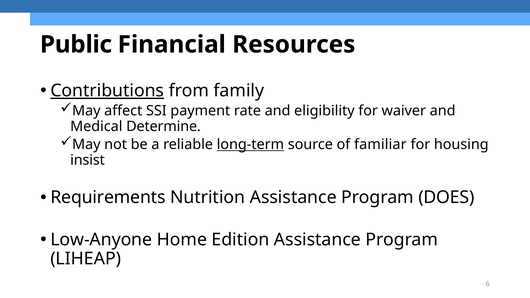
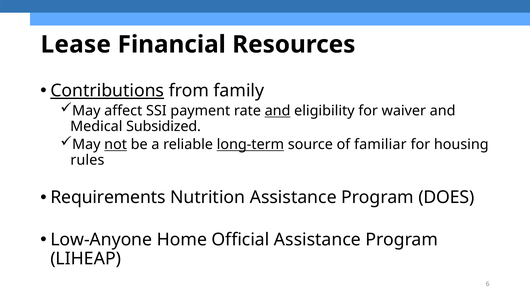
Public: Public -> Lease
and at (278, 111) underline: none -> present
Determine: Determine -> Subsidized
not underline: none -> present
insist: insist -> rules
Edition: Edition -> Official
